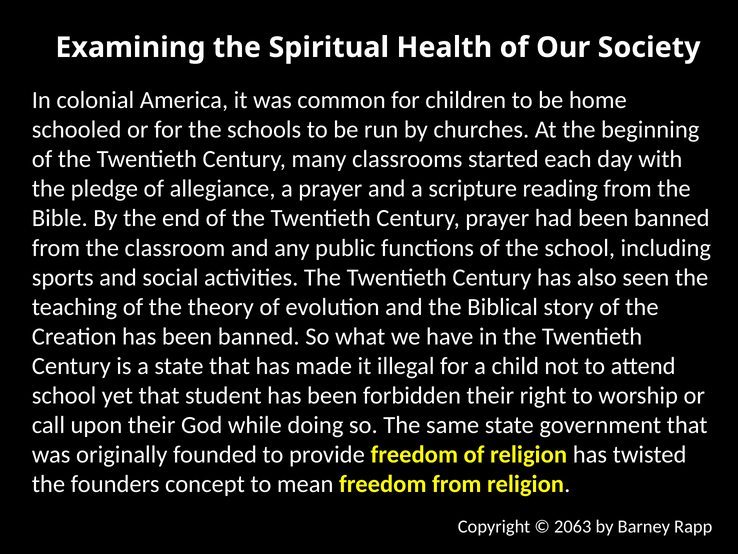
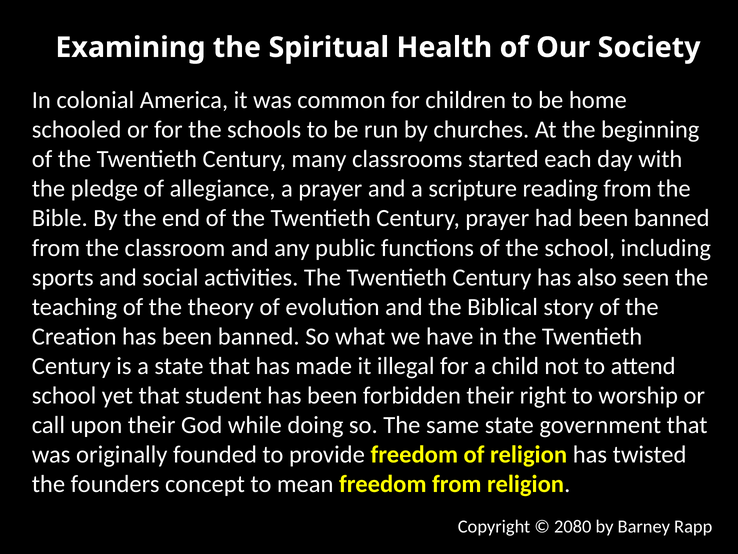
2063: 2063 -> 2080
